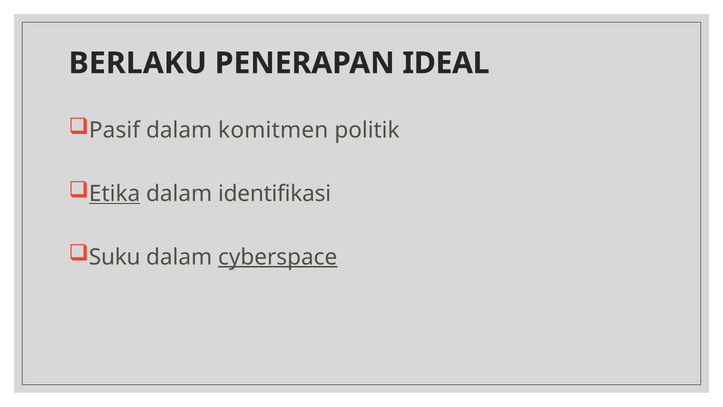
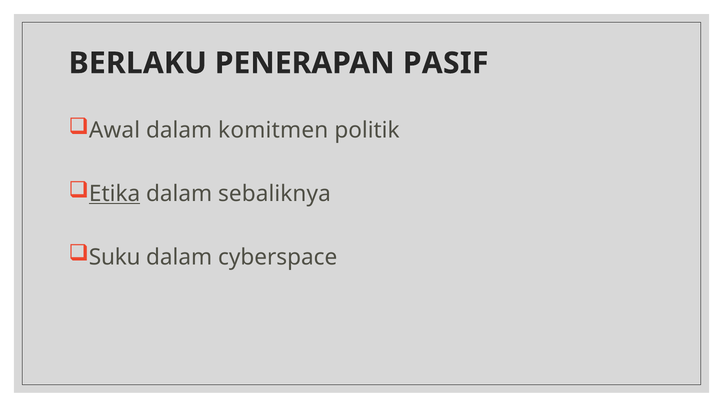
IDEAL: IDEAL -> PASIF
Pasif: Pasif -> Awal
identifikasi: identifikasi -> sebaliknya
cyberspace underline: present -> none
